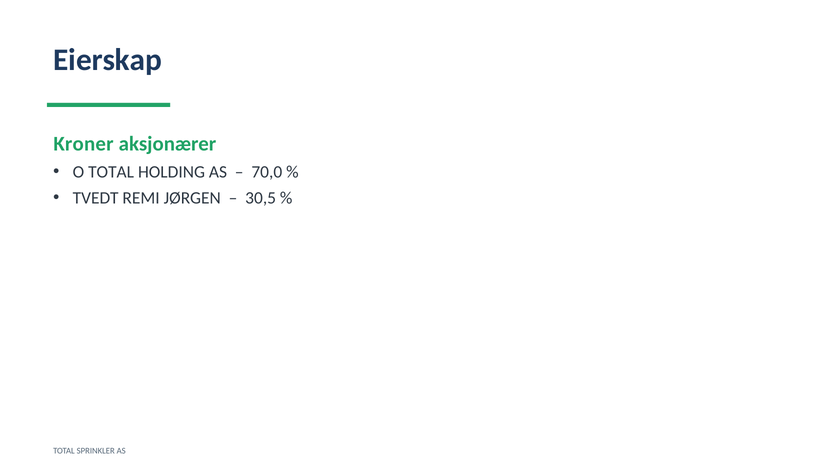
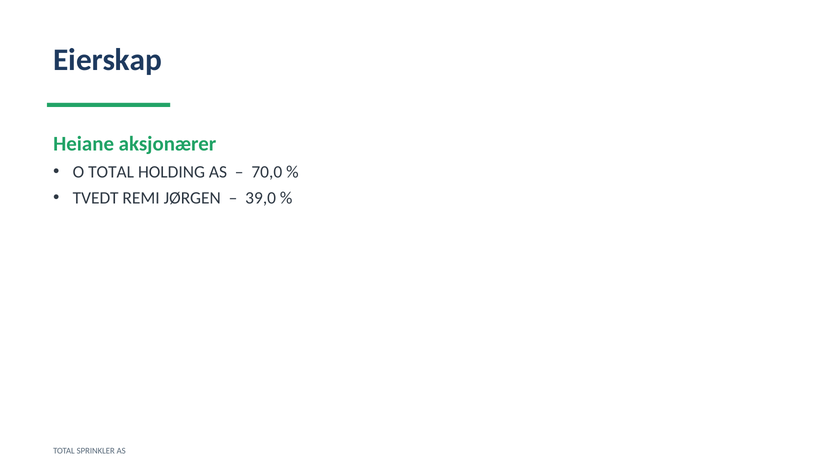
Kroner: Kroner -> Heiane
30,5: 30,5 -> 39,0
